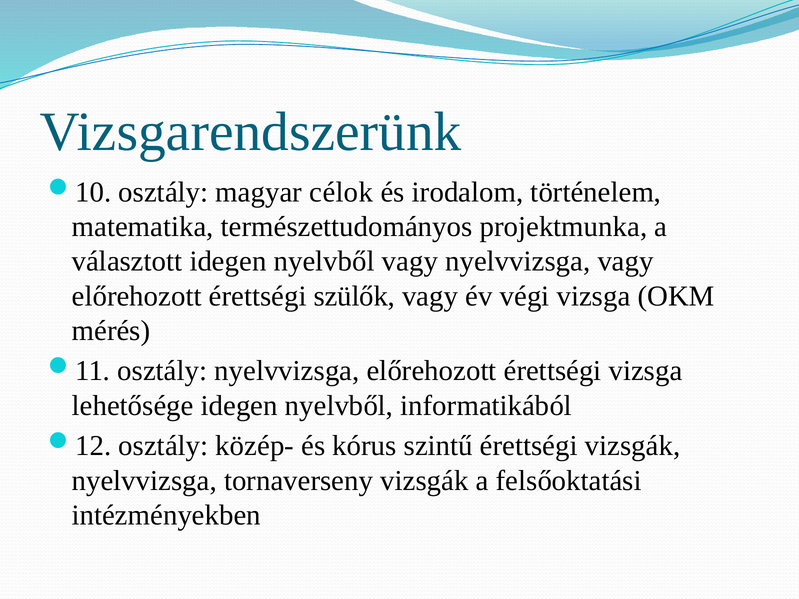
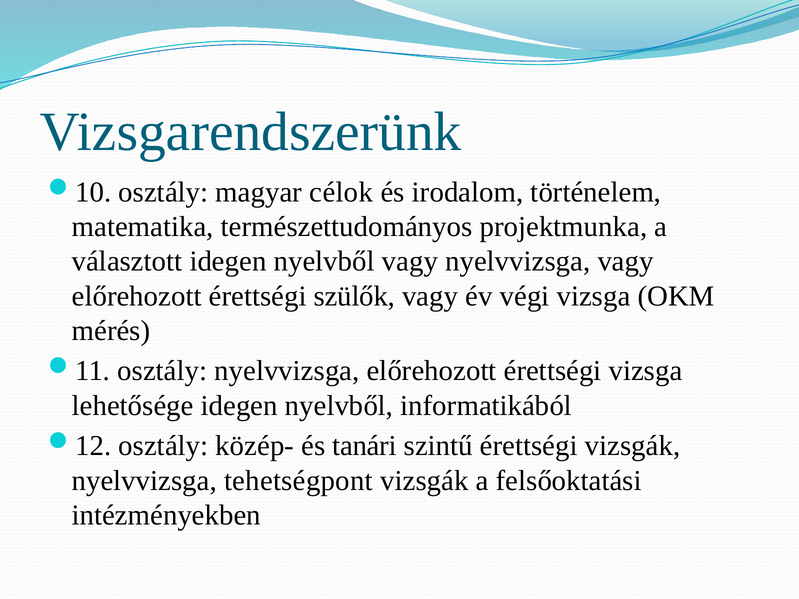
kórus: kórus -> tanári
tornaverseny: tornaverseny -> tehetségpont
